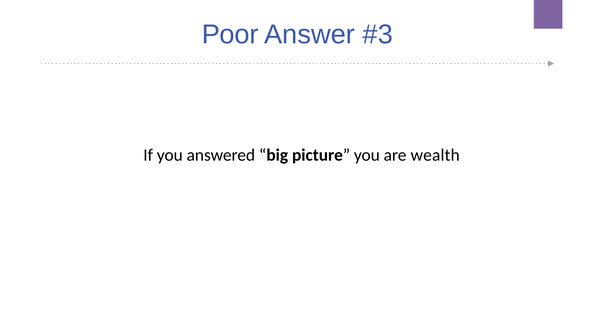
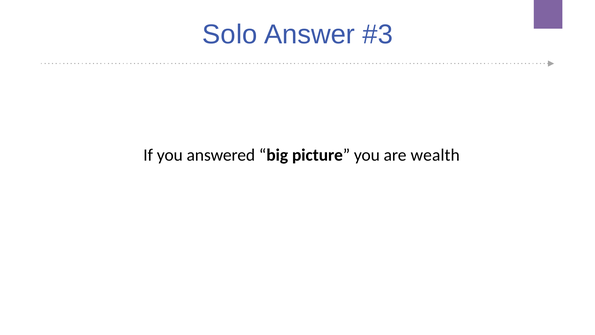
Poor: Poor -> Solo
